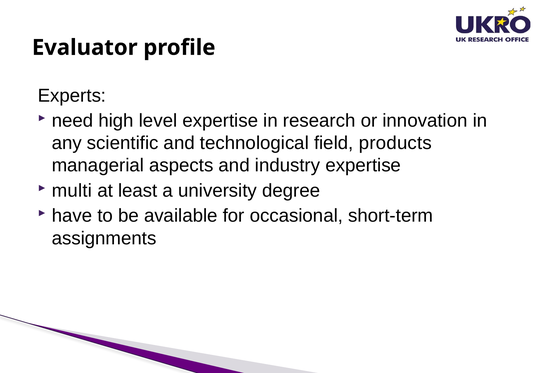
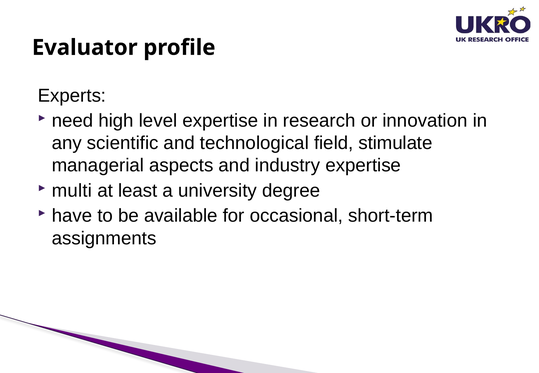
products: products -> stimulate
